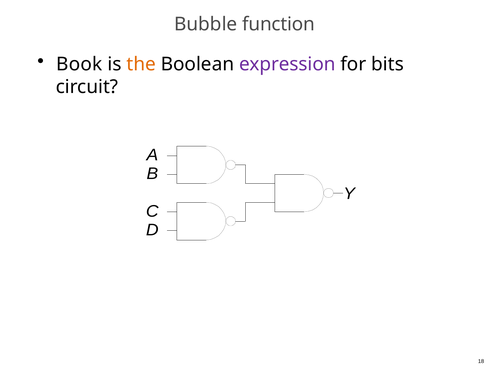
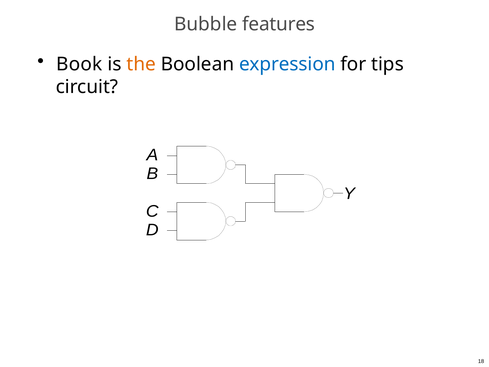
function: function -> features
expression colour: purple -> blue
bits: bits -> tips
